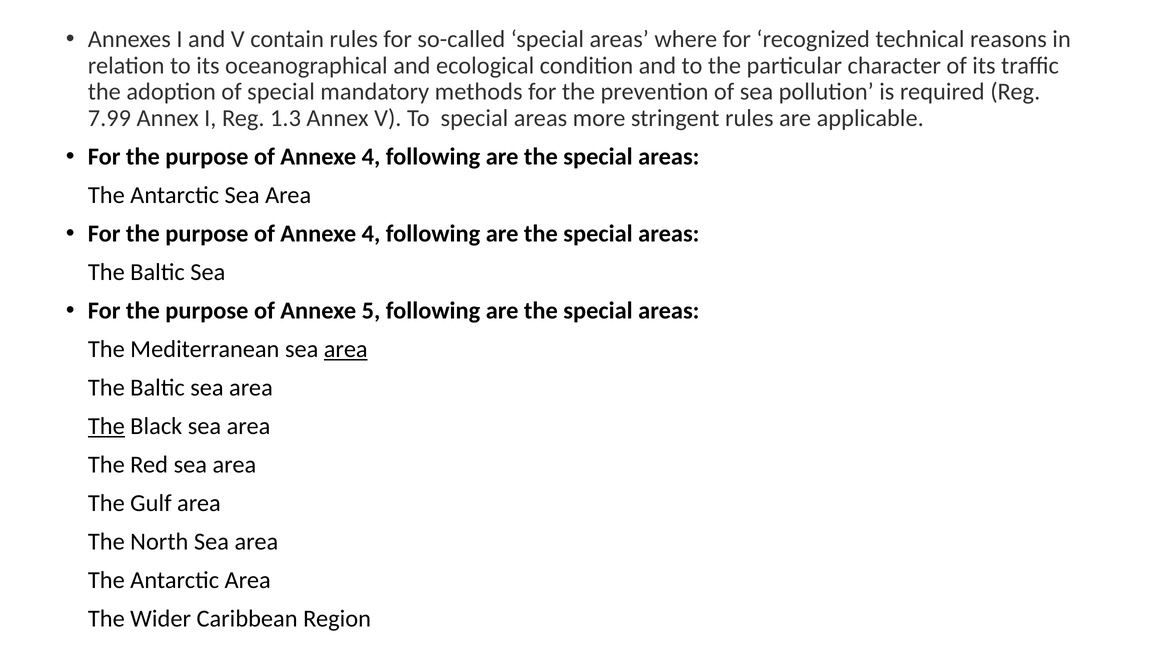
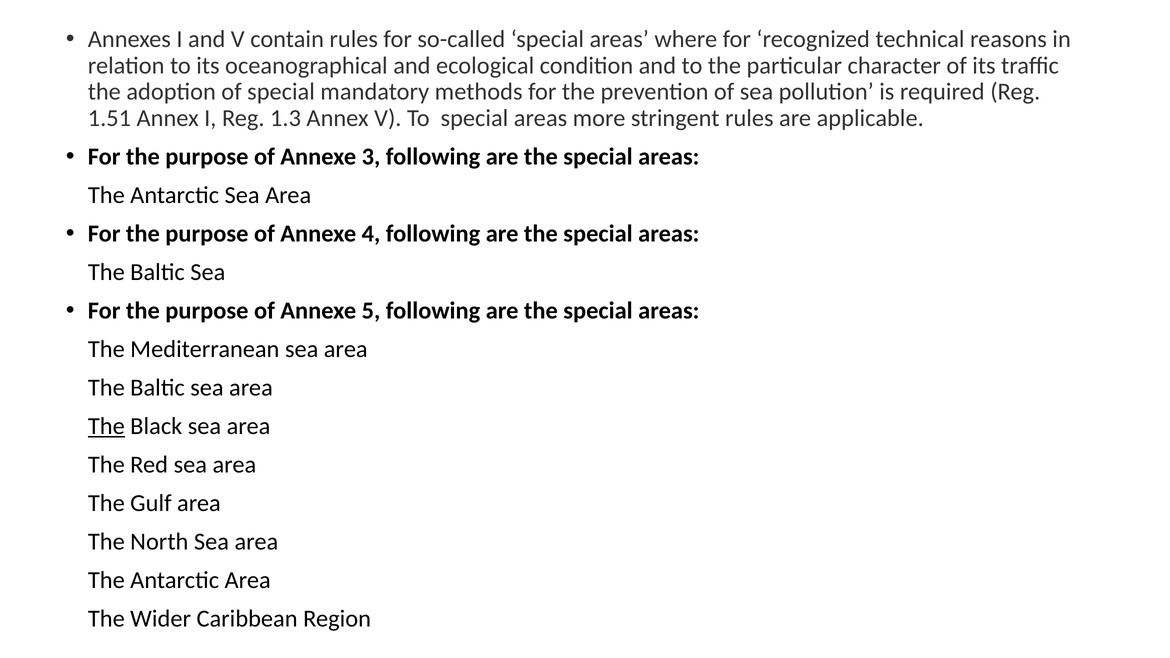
7.99: 7.99 -> 1.51
4 at (371, 157): 4 -> 3
area at (346, 349) underline: present -> none
